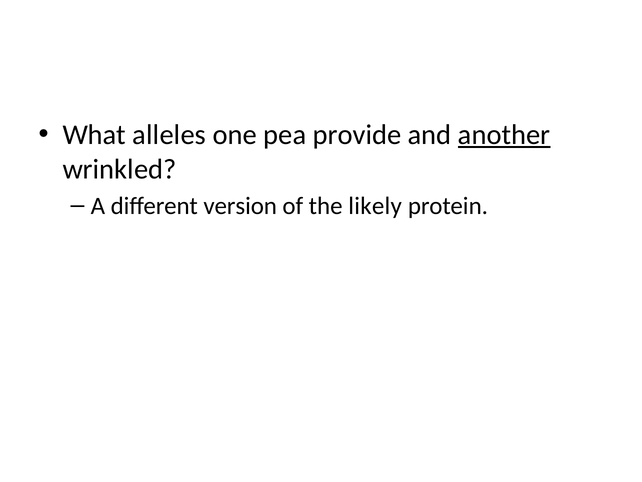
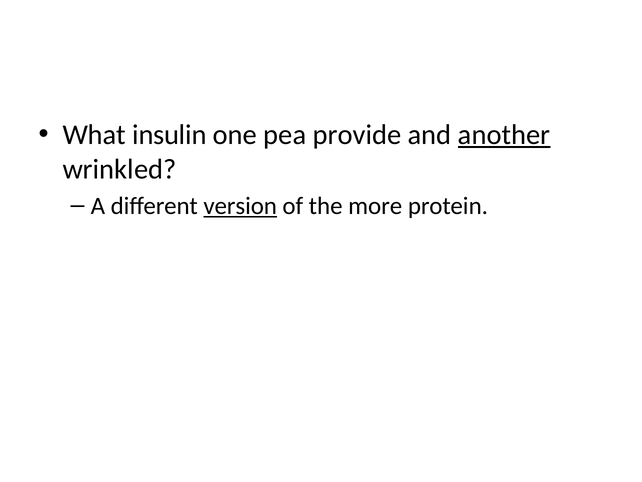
alleles: alleles -> insulin
version underline: none -> present
likely: likely -> more
